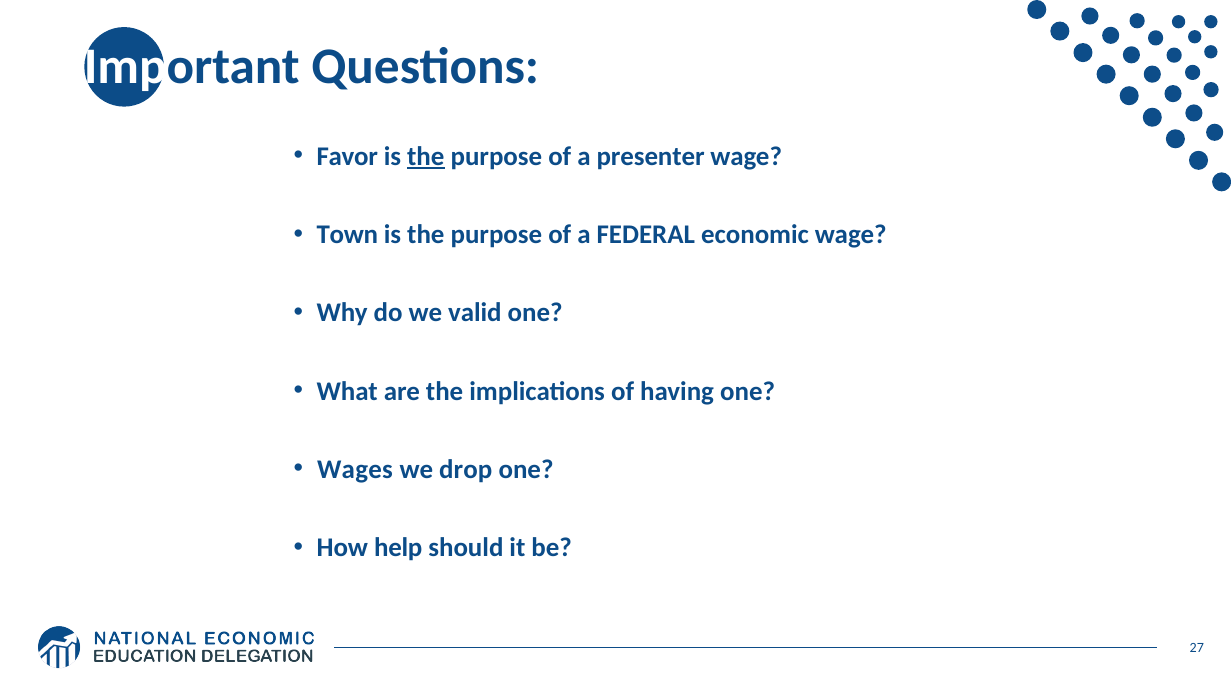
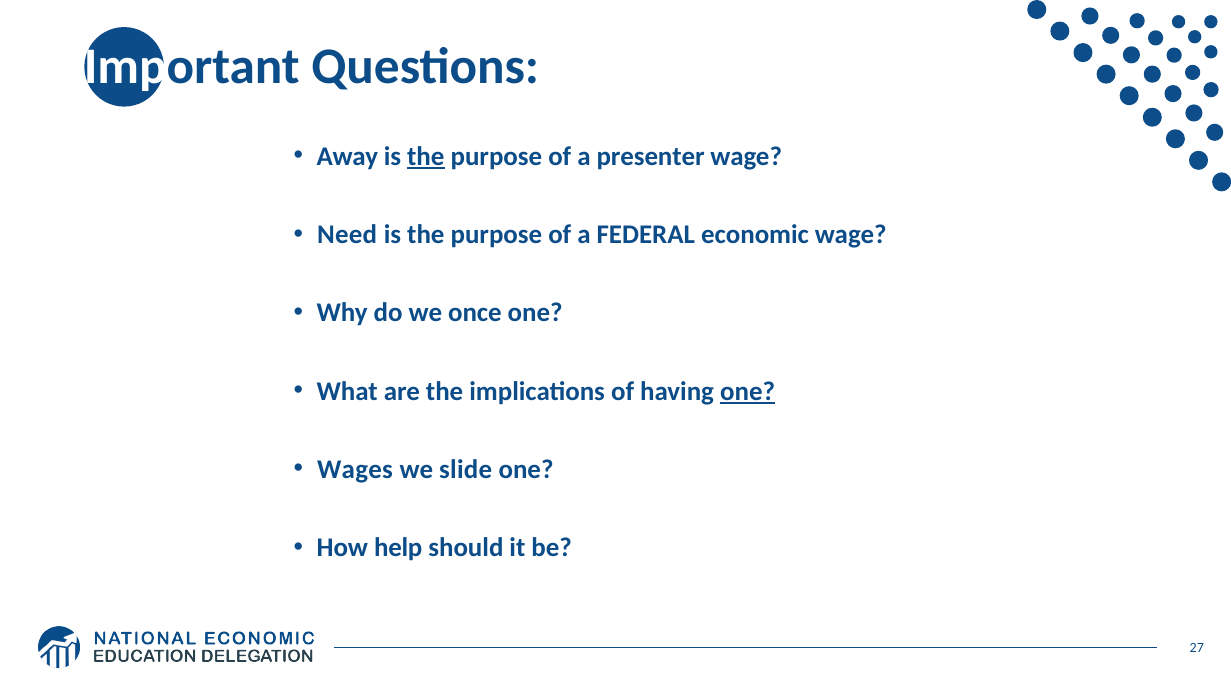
Favor: Favor -> Away
Town: Town -> Need
valid: valid -> once
one at (748, 392) underline: none -> present
drop: drop -> slide
